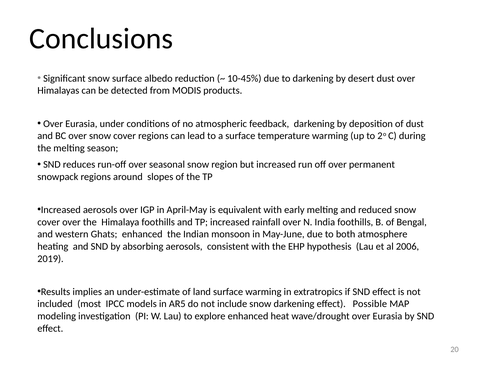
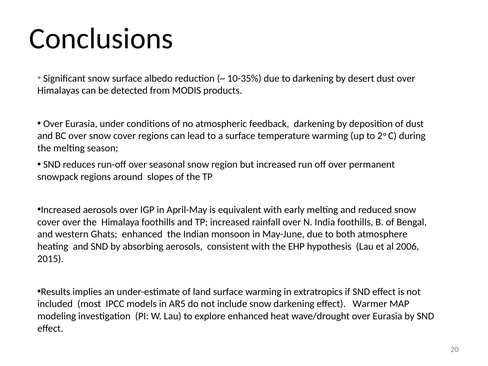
10-45%: 10-45% -> 10-35%
2019: 2019 -> 2015
Possible: Possible -> Warmer
